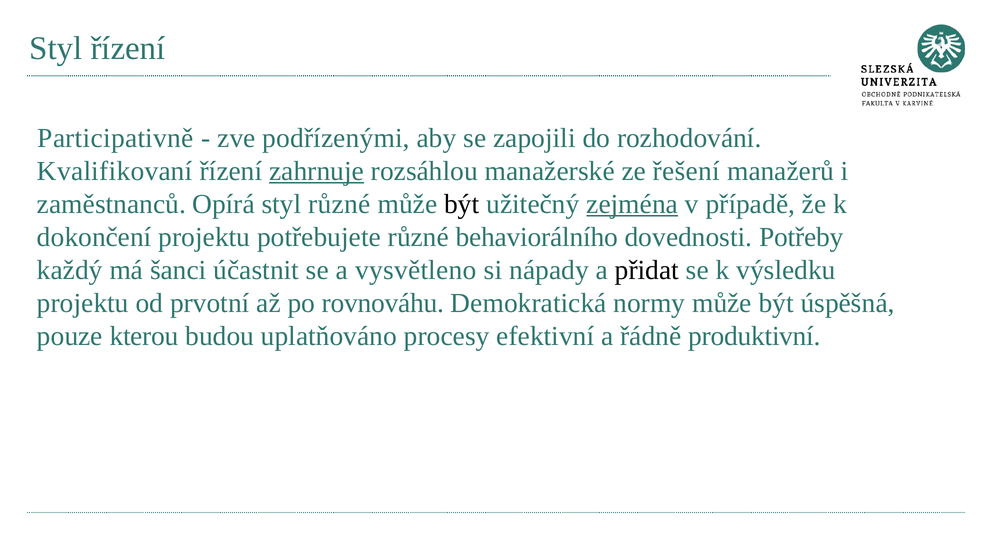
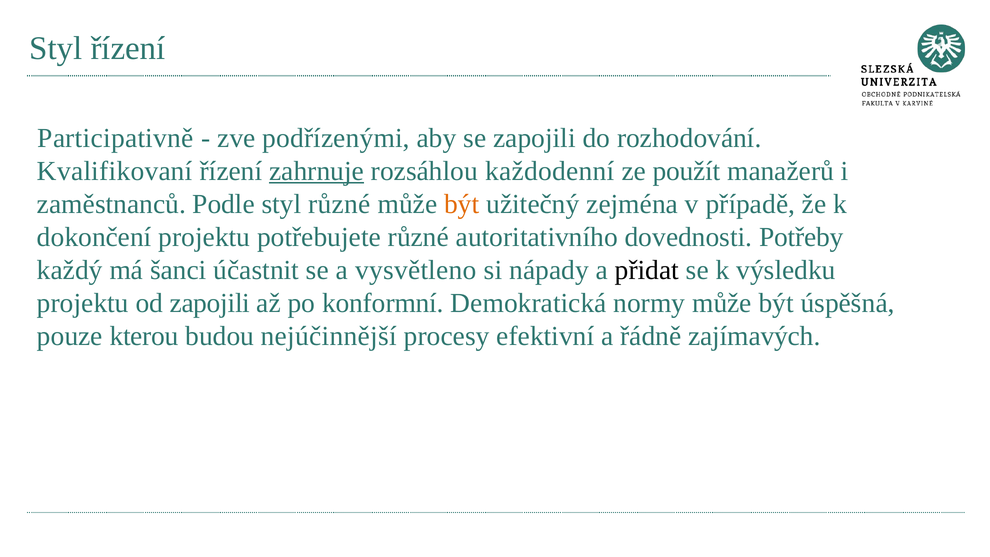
manažerské: manažerské -> každodenní
řešení: řešení -> použít
Opírá: Opírá -> Podle
být at (462, 204) colour: black -> orange
zejména underline: present -> none
behaviorálního: behaviorálního -> autoritativního
od prvotní: prvotní -> zapojili
rovnováhu: rovnováhu -> konformní
uplatňováno: uplatňováno -> nejúčinnější
produktivní: produktivní -> zajímavých
